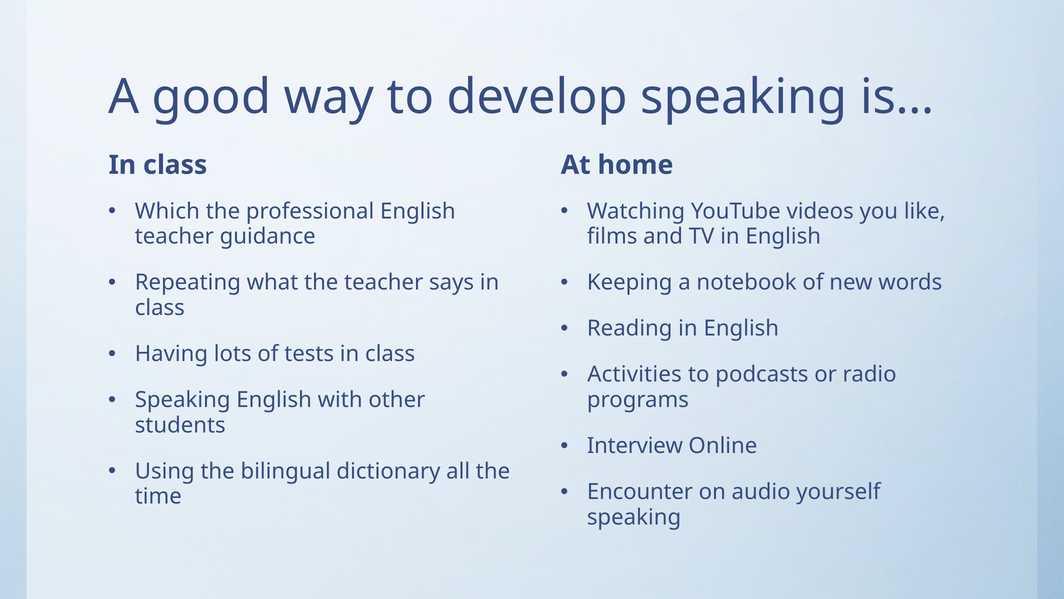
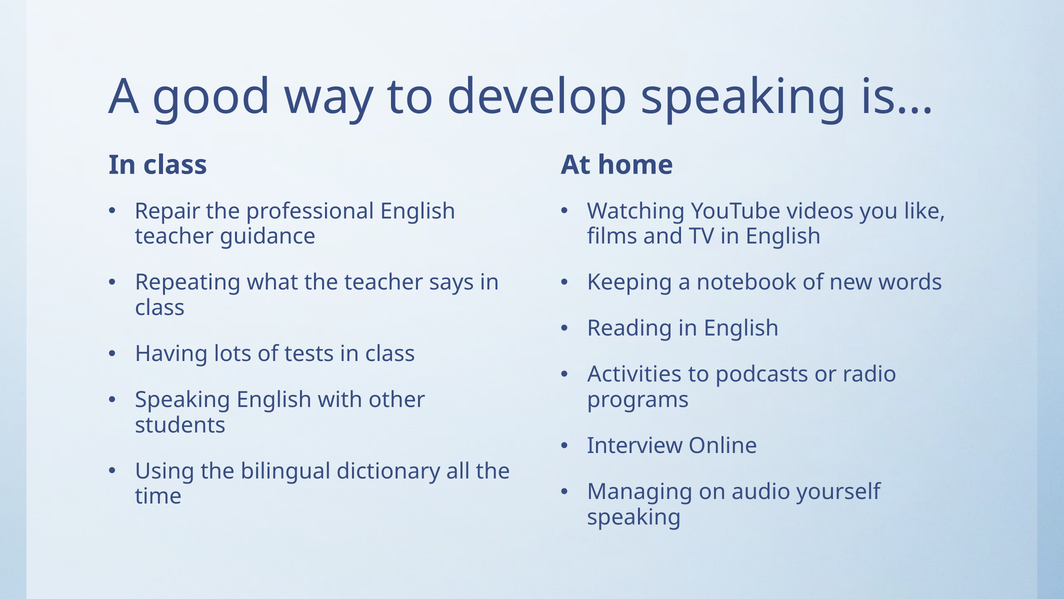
Which: Which -> Repair
Encounter: Encounter -> Managing
